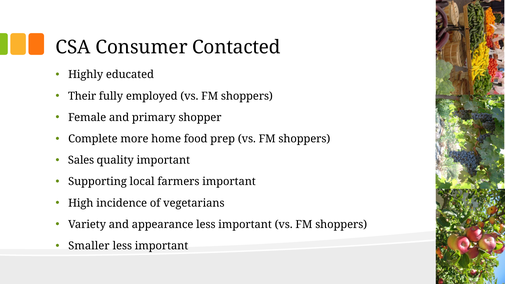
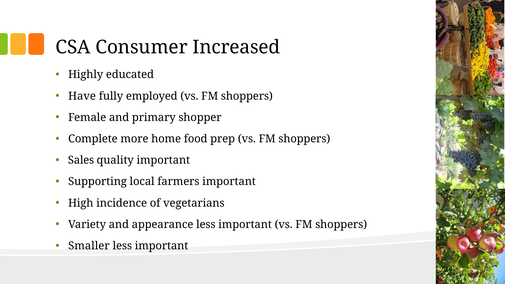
Contacted: Contacted -> Increased
Their: Their -> Have
